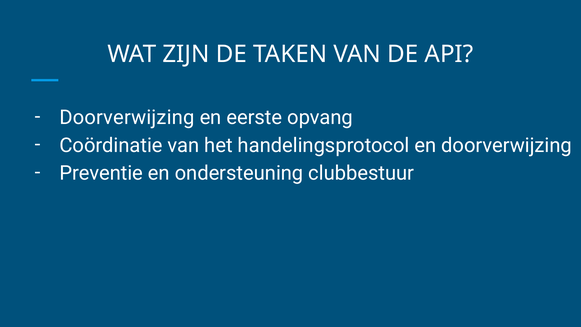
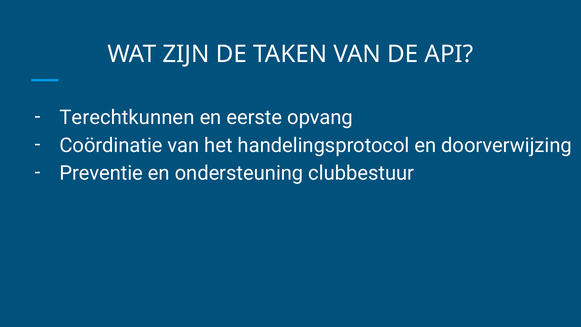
Doorverwijzing at (127, 118): Doorverwijzing -> Terechtkunnen
